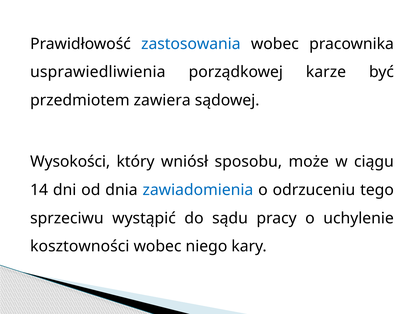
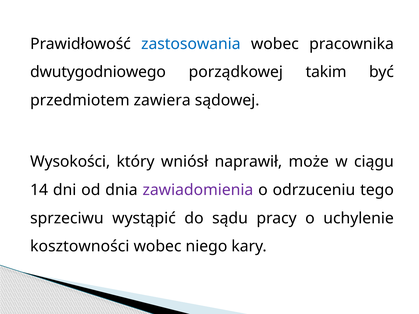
usprawiedliwienia: usprawiedliwienia -> dwutygodniowego
karze: karze -> takim
sposobu: sposobu -> naprawił
zawiadomienia colour: blue -> purple
